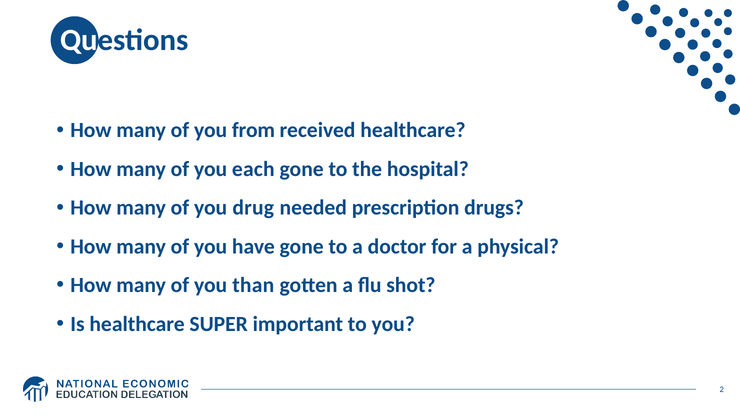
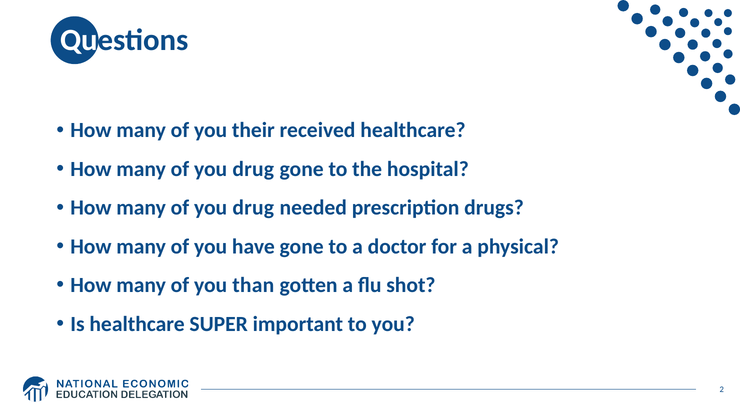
from: from -> their
each at (253, 169): each -> drug
